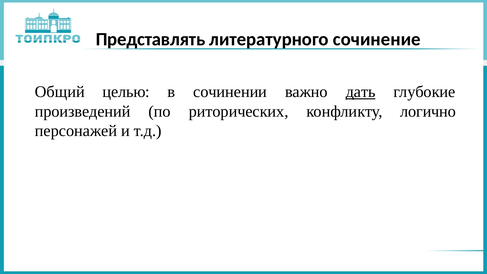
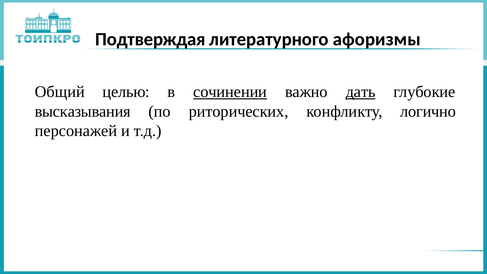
Представлять: Представлять -> Подтверждая
сочинение: сочинение -> афоризмы
сочинении underline: none -> present
произведений: произведений -> высказывания
